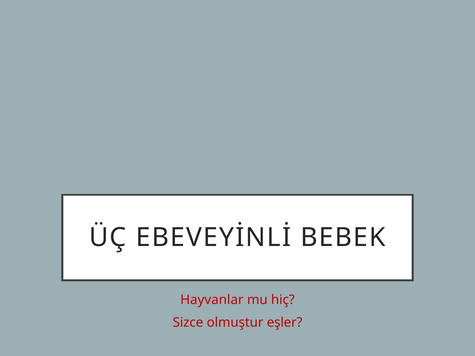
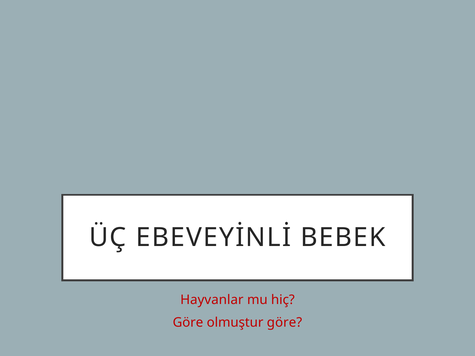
Sizce at (188, 323): Sizce -> Göre
olmuştur eşler: eşler -> göre
